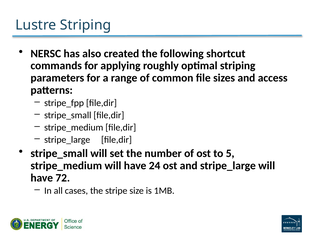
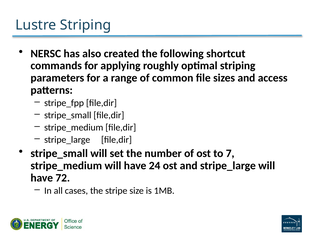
5: 5 -> 7
